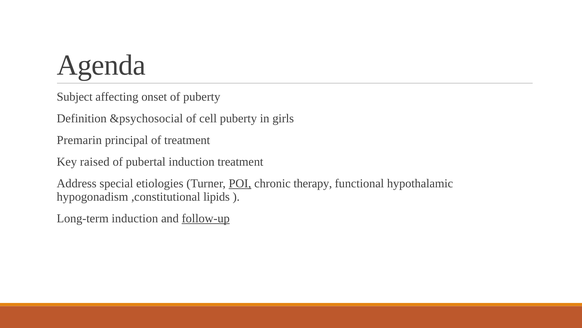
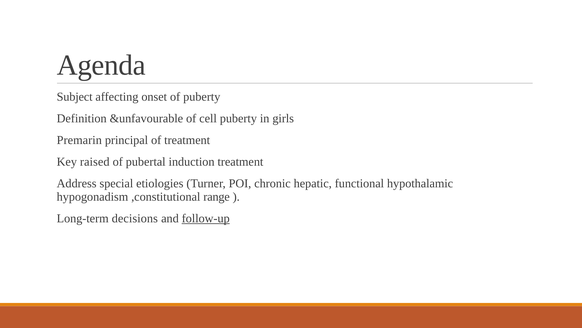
&psychosocial: &psychosocial -> &unfavourable
POI underline: present -> none
therapy: therapy -> hepatic
lipids: lipids -> range
Long‑term induction: induction -> decisions
